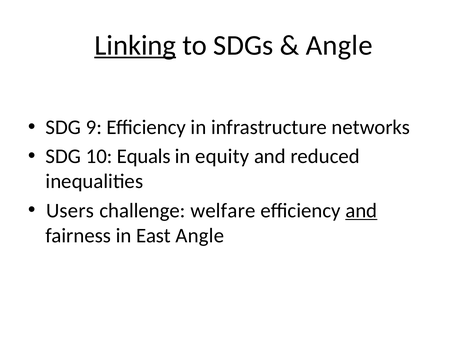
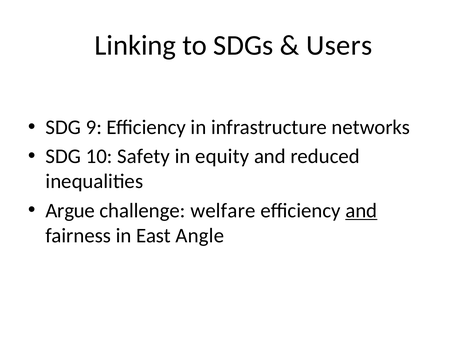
Linking underline: present -> none
Angle at (339, 45): Angle -> Users
Equals: Equals -> Safety
Users: Users -> Argue
